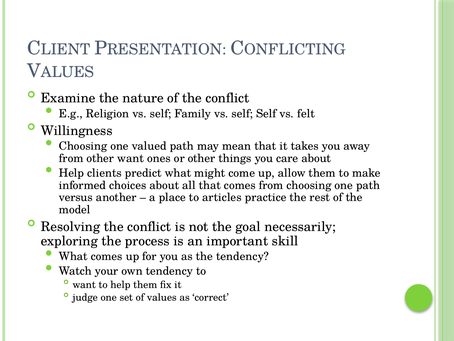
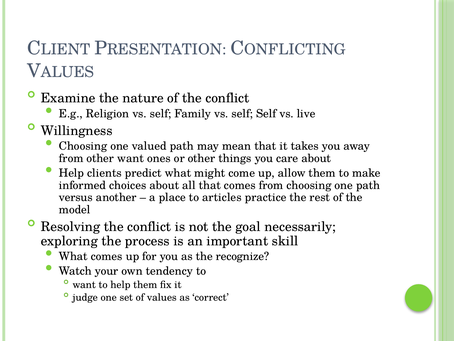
felt: felt -> live
the tendency: tendency -> recognize
